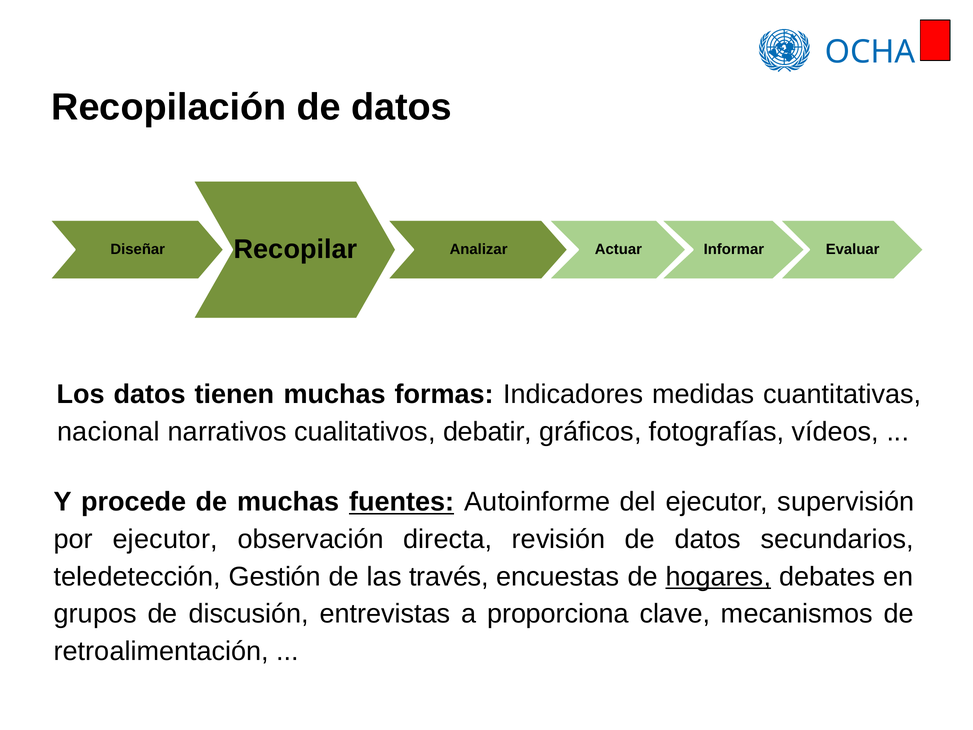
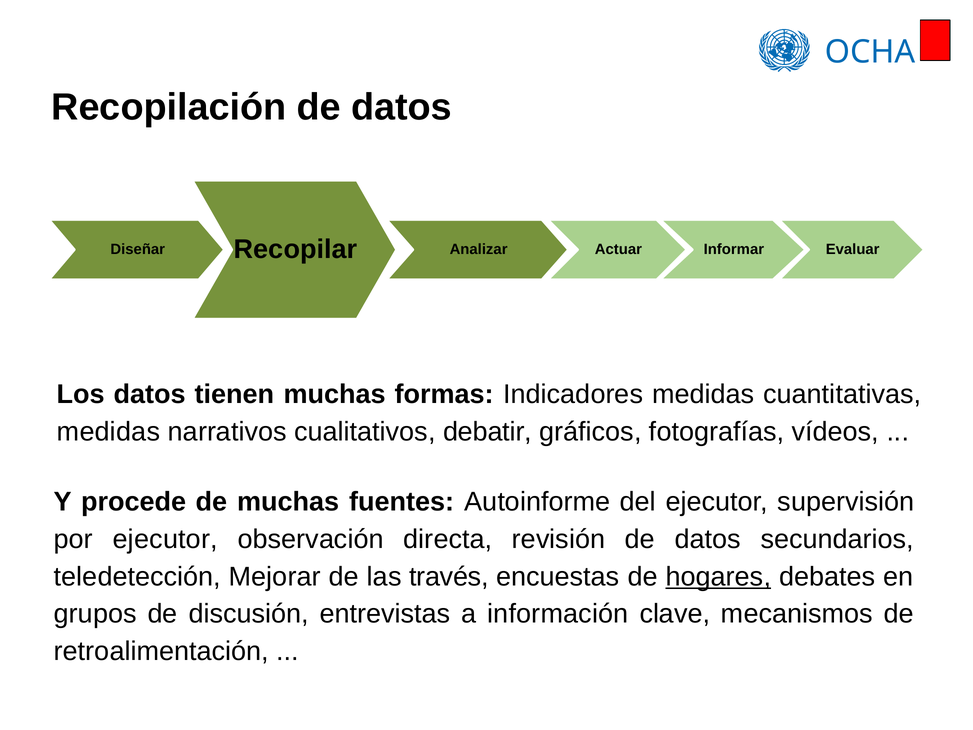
nacional at (108, 432): nacional -> medidas
fuentes underline: present -> none
Gestión: Gestión -> Mejorar
proporciona: proporciona -> información
